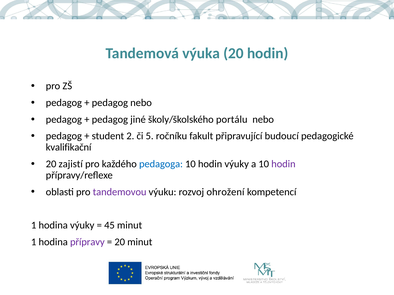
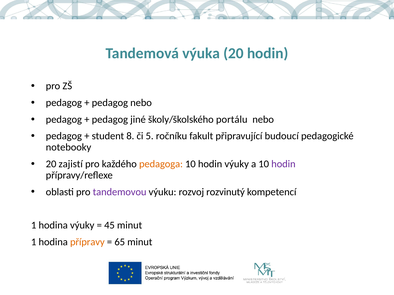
2: 2 -> 8
kvalifikační: kvalifikační -> notebooky
pedagoga colour: blue -> orange
ohrožení: ohrožení -> rozvinutý
přípravy colour: purple -> orange
20 at (120, 242): 20 -> 65
